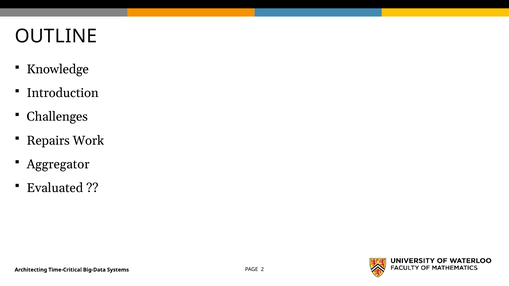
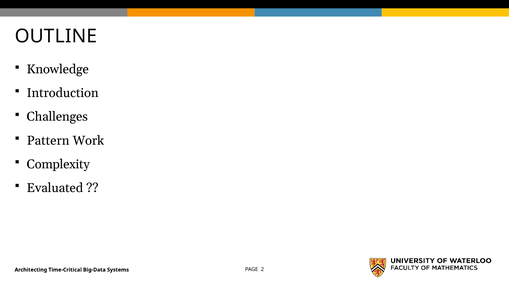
Repairs: Repairs -> Pattern
Aggregator: Aggregator -> Complexity
